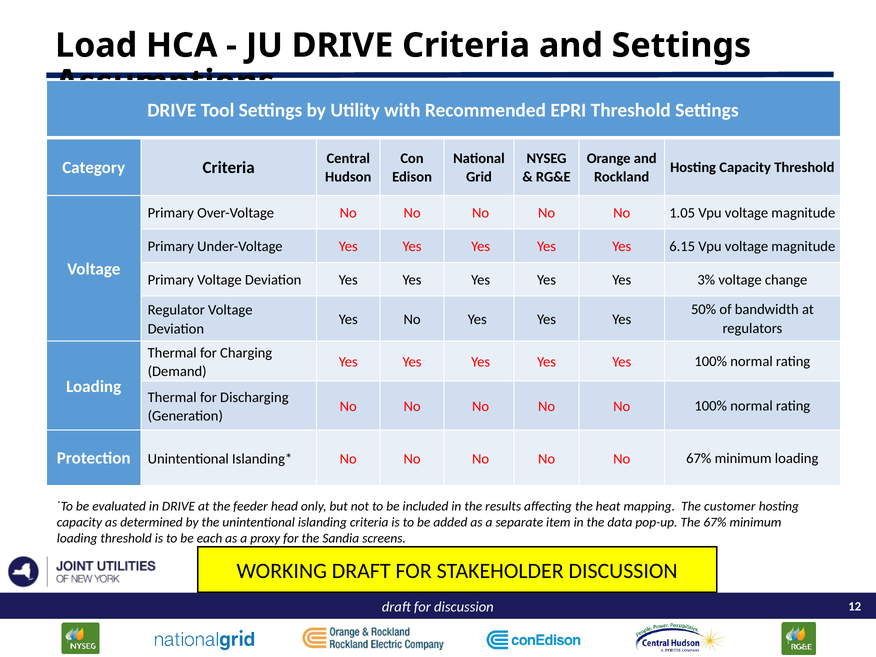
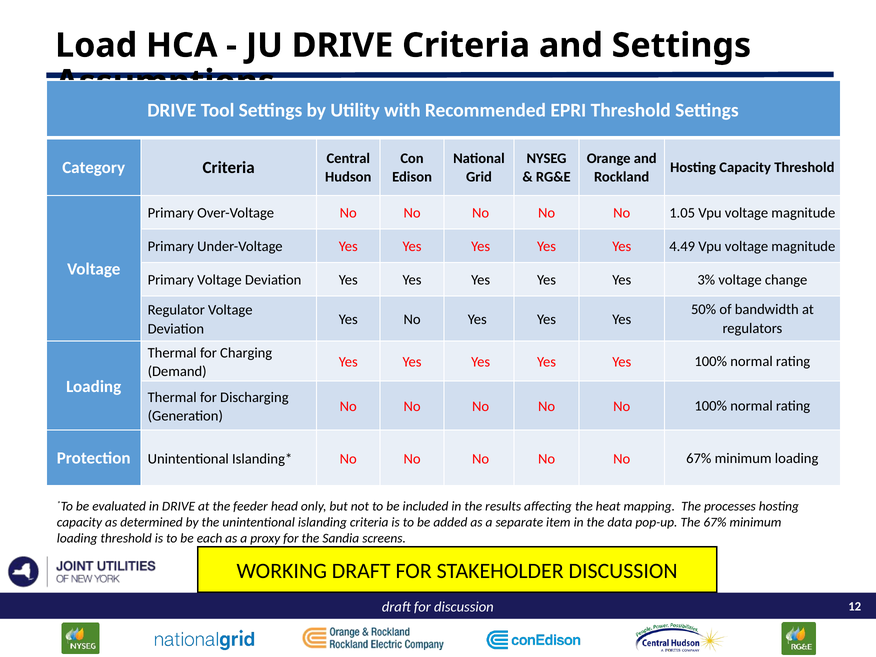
6.15: 6.15 -> 4.49
customer: customer -> processes
